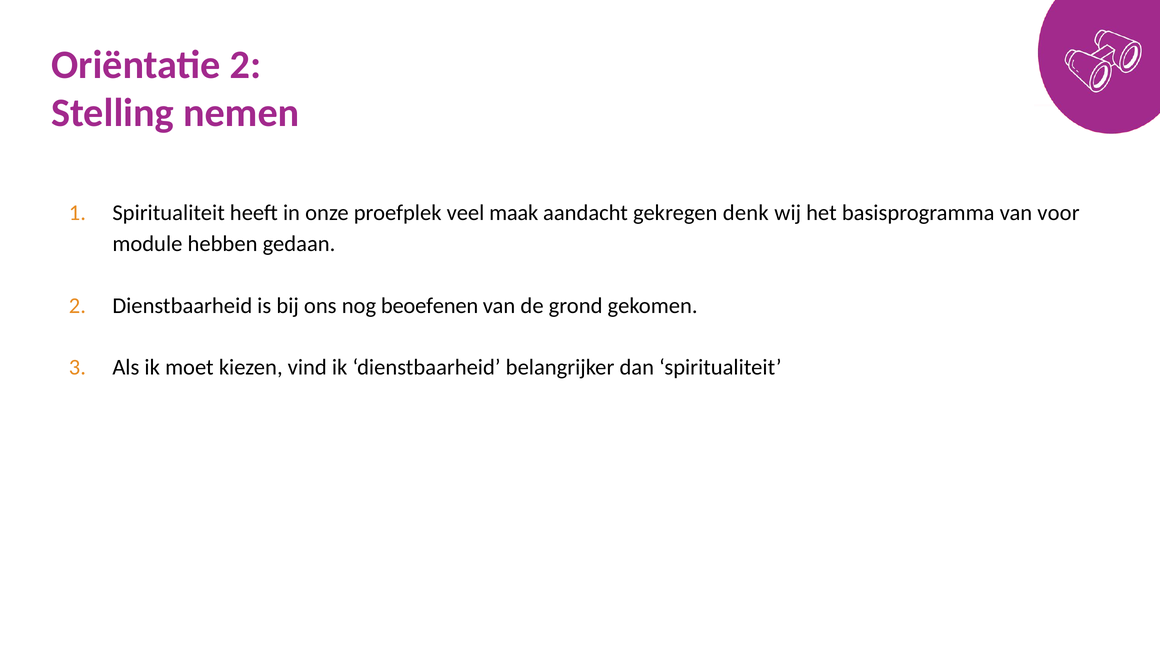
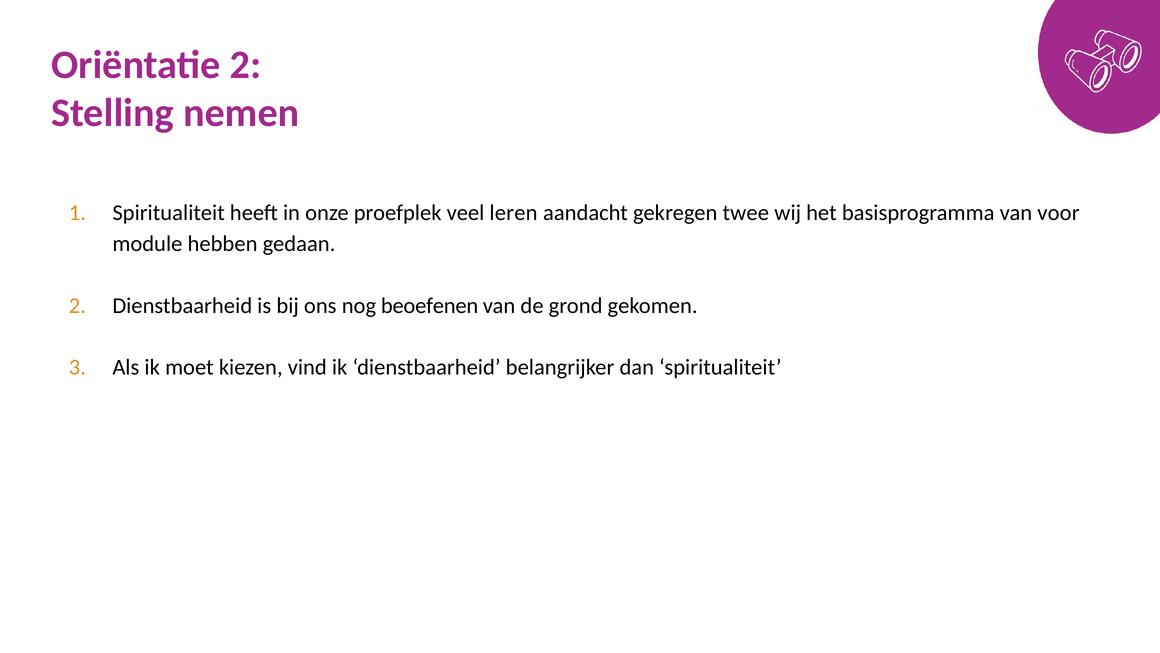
maak: maak -> leren
denk: denk -> twee
